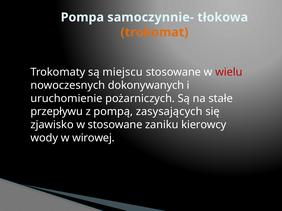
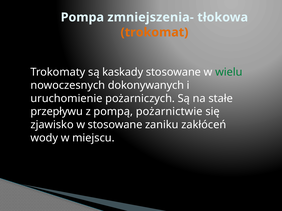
samoczynnie-: samoczynnie- -> zmniejszenia-
miejscu: miejscu -> kaskady
wielu colour: red -> green
zasysających: zasysających -> pożarnictwie
kierowcy: kierowcy -> zakłóceń
wirowej: wirowej -> miejscu
